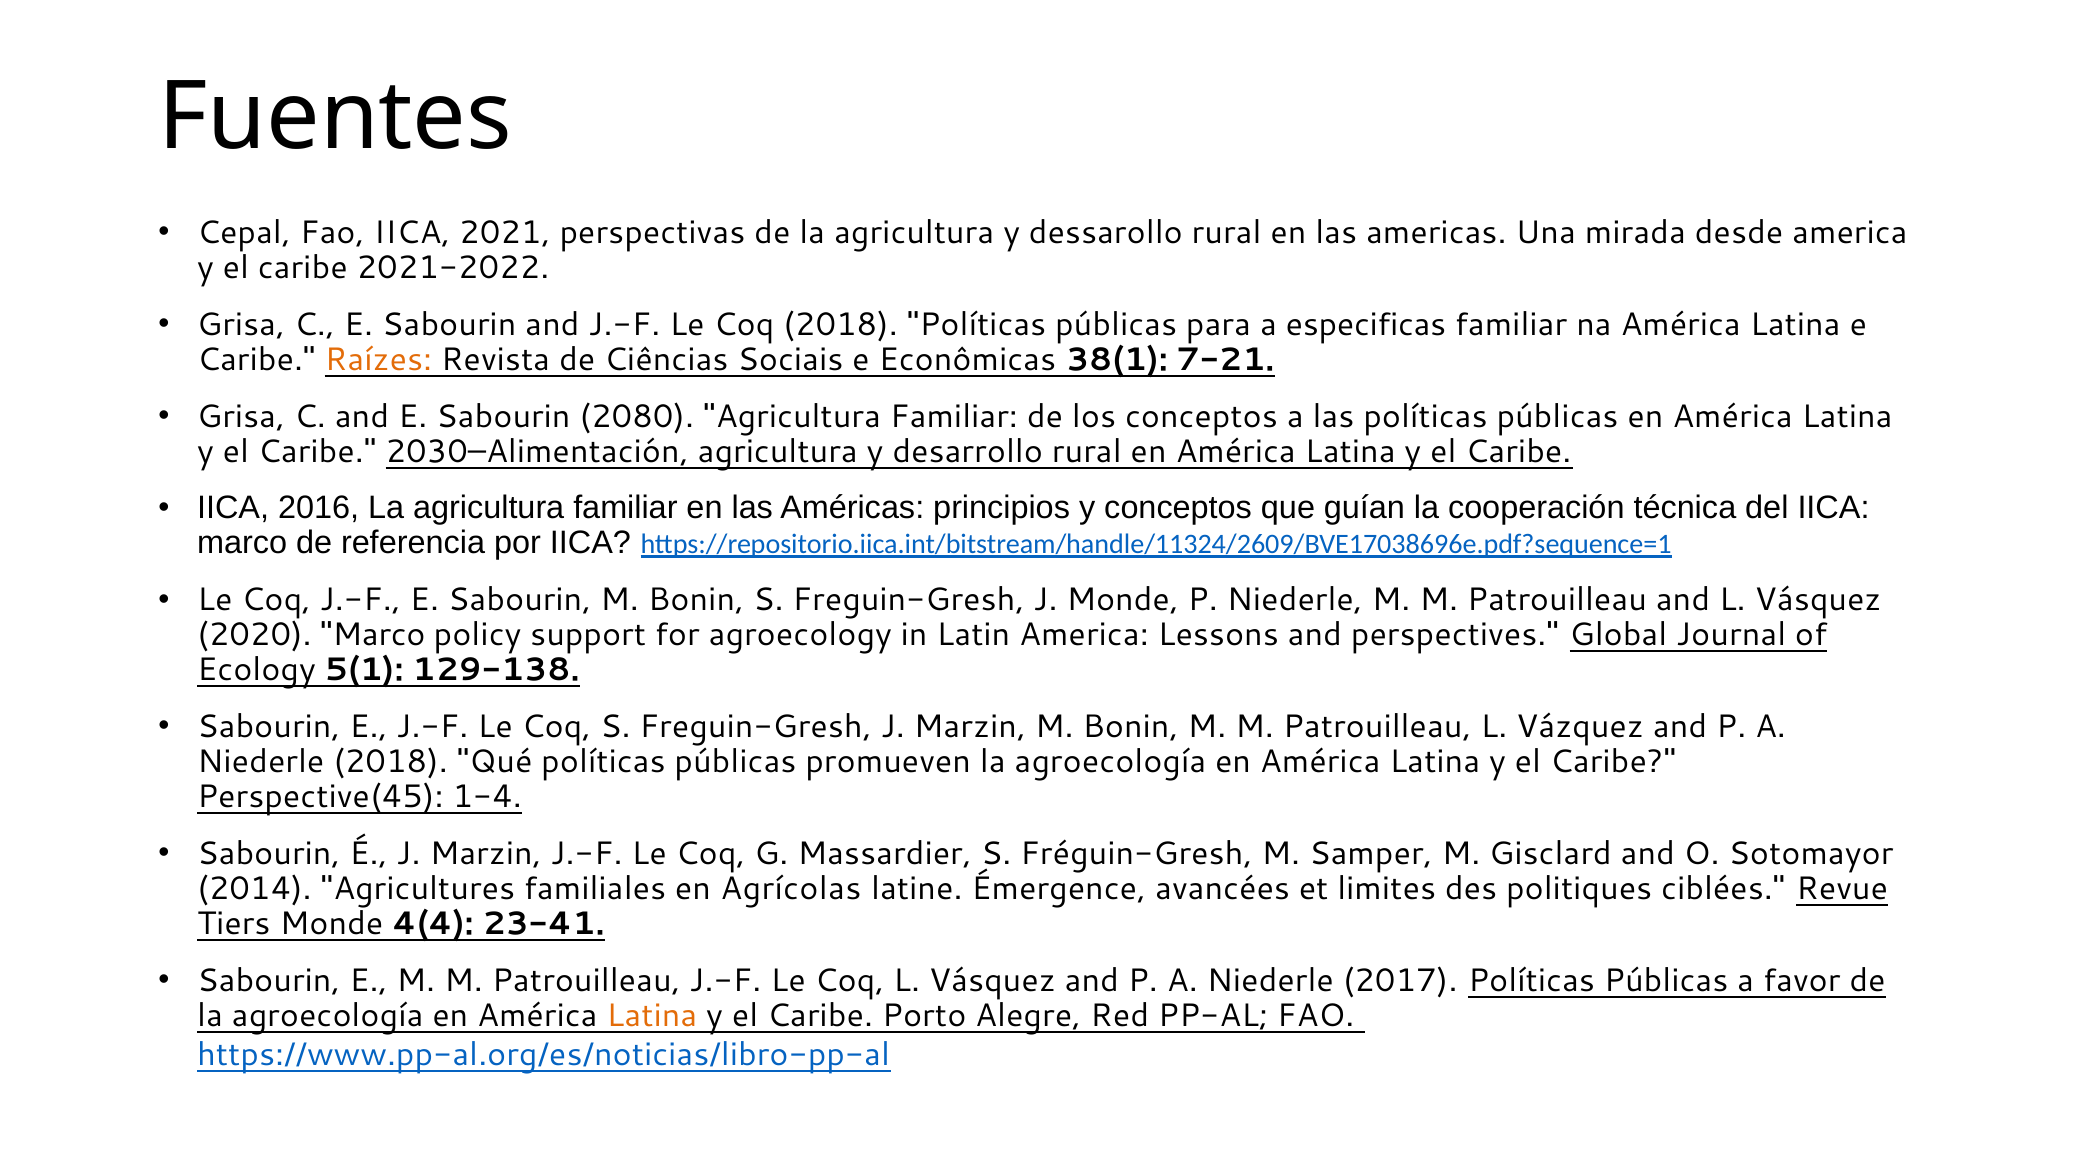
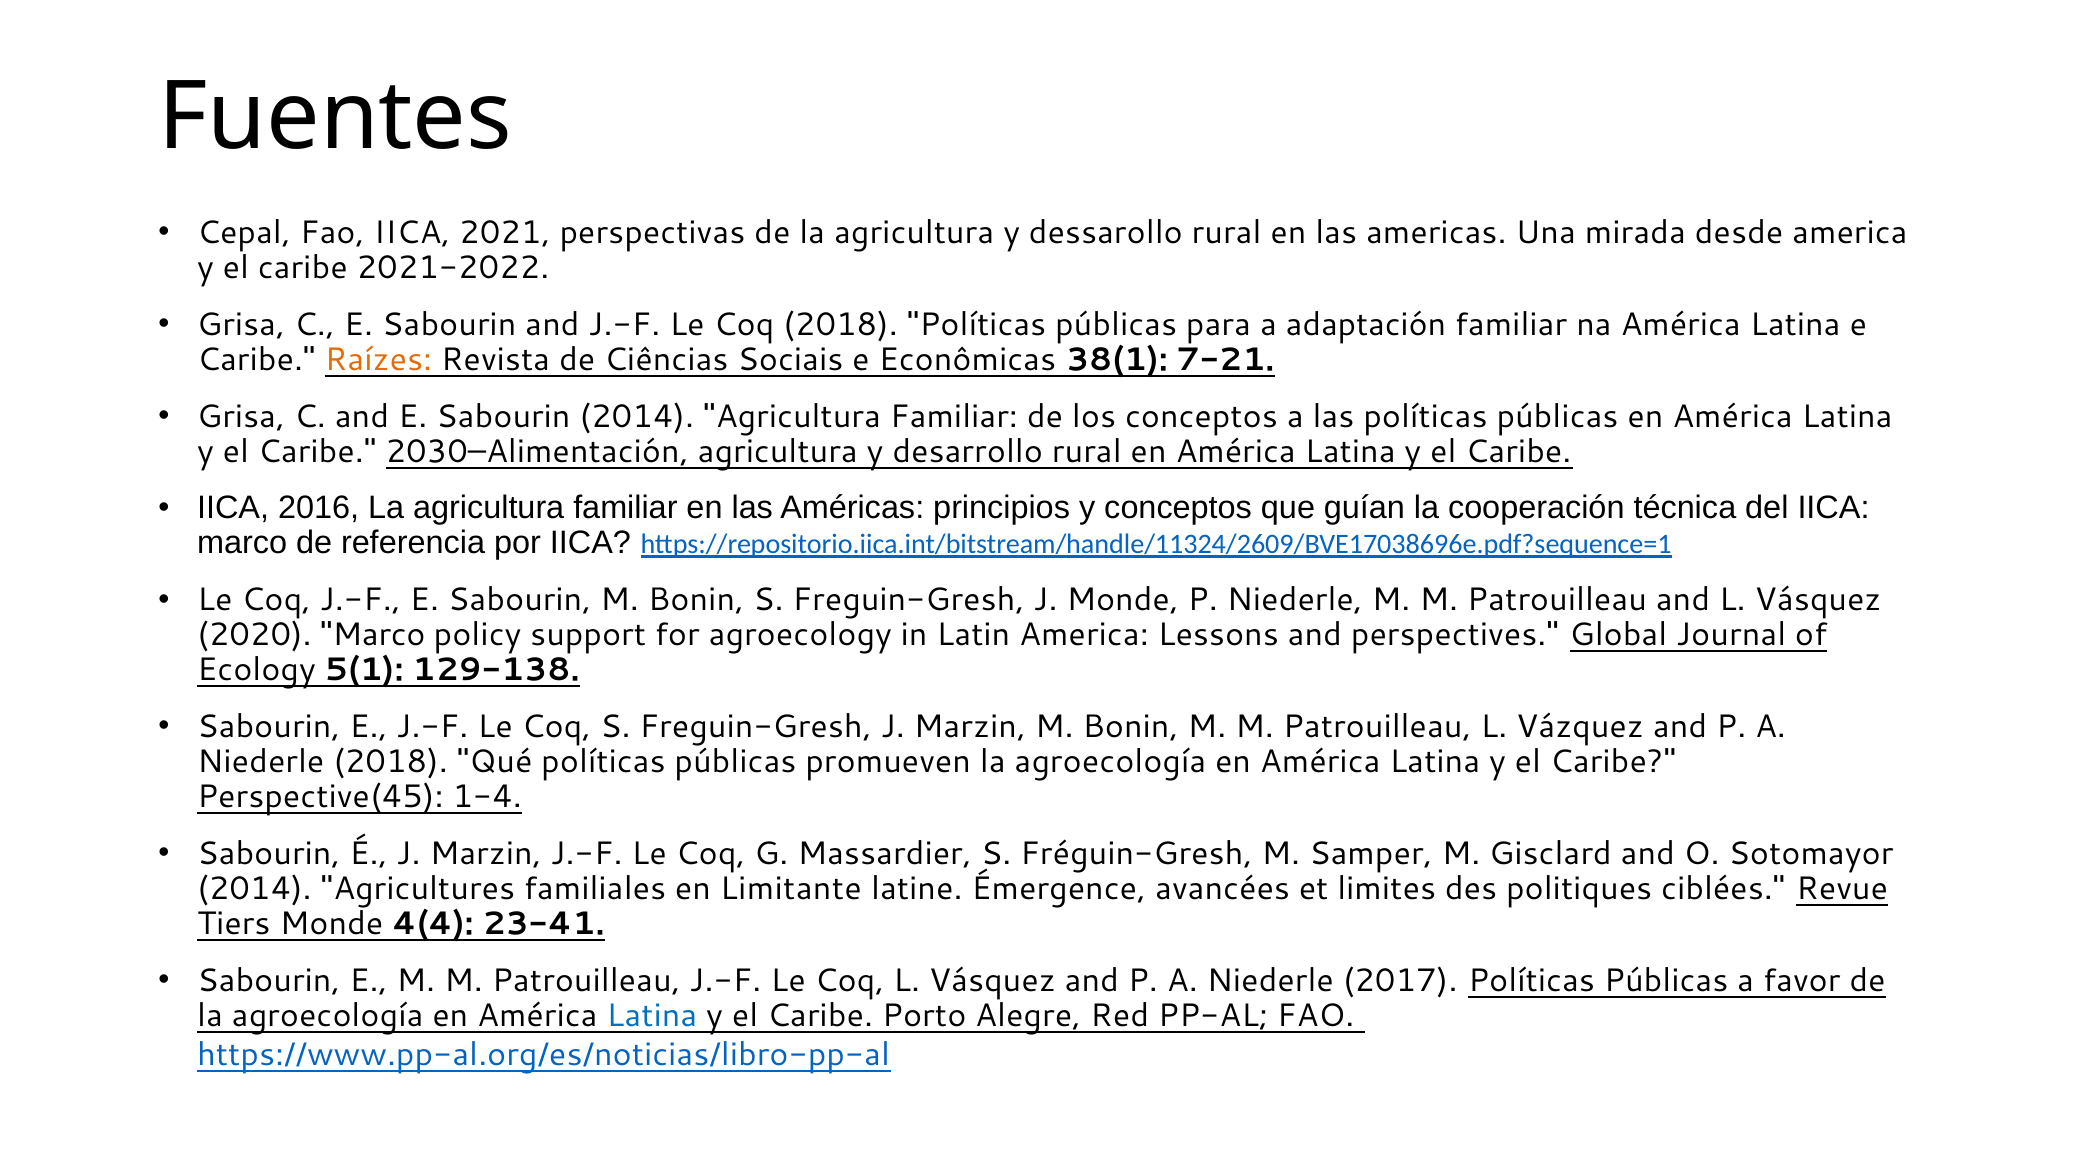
especificas: especificas -> adaptación
Sabourin 2080: 2080 -> 2014
Agrícolas: Agrícolas -> Limitante
Latina at (652, 1015) colour: orange -> blue
